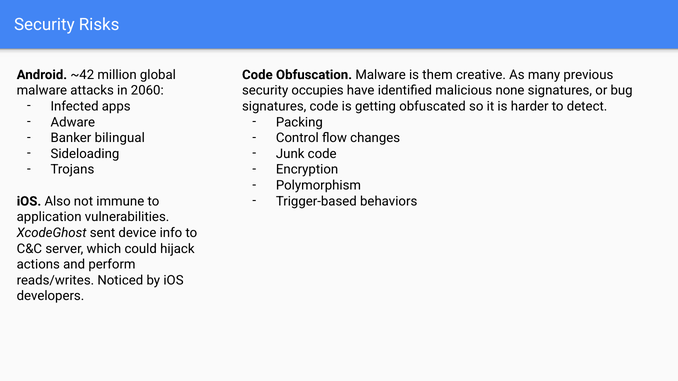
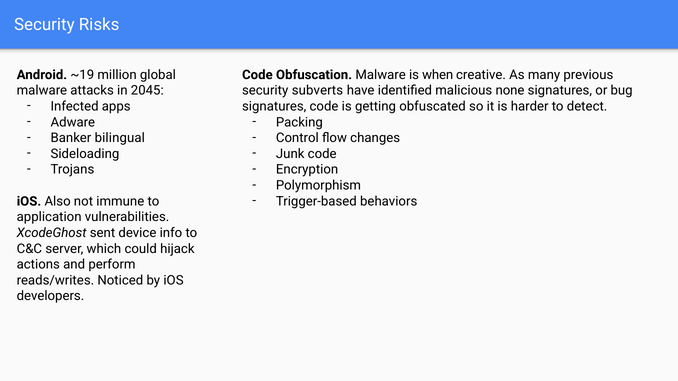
~42: ~42 -> ~19
them: them -> when
2060: 2060 -> 2045
occupies: occupies -> subverts
